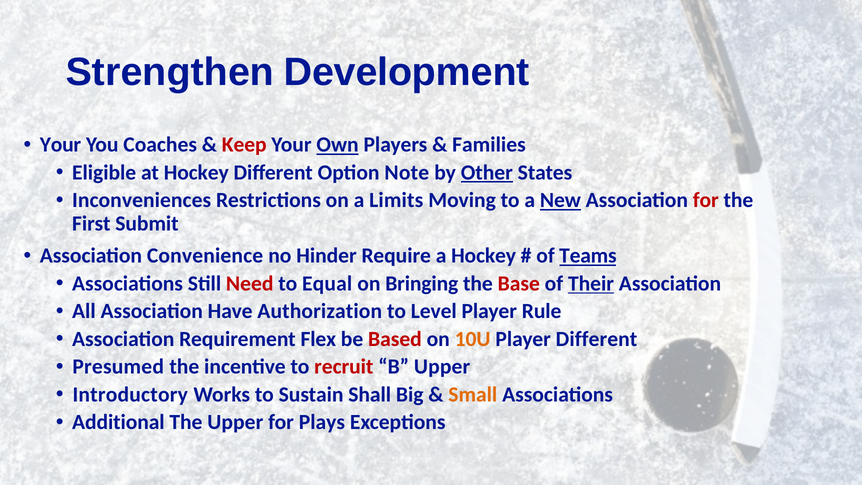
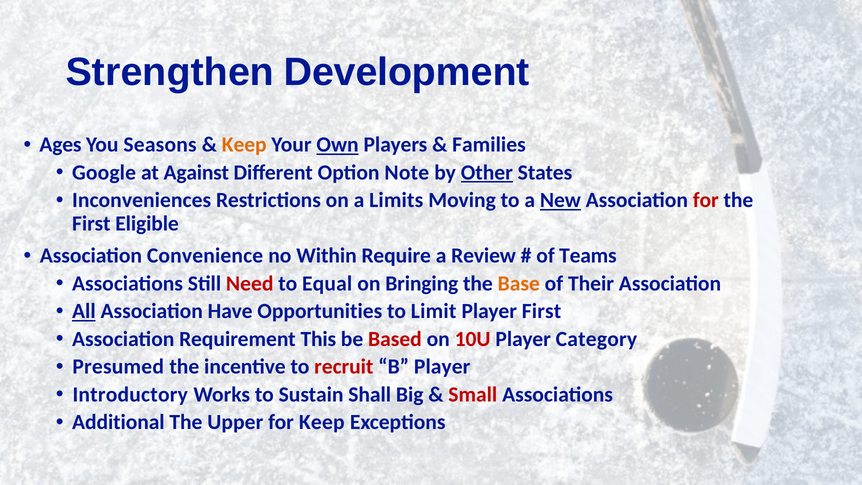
Your at (60, 145): Your -> Ages
Coaches: Coaches -> Seasons
Keep at (244, 145) colour: red -> orange
Eligible: Eligible -> Google
at Hockey: Hockey -> Against
Submit: Submit -> Eligible
Hinder: Hinder -> Within
a Hockey: Hockey -> Review
Teams underline: present -> none
Base colour: red -> orange
Their underline: present -> none
All underline: none -> present
Authorization: Authorization -> Opportunities
Level: Level -> Limit
Player Rule: Rule -> First
Flex: Flex -> This
10U colour: orange -> red
Player Different: Different -> Category
B Upper: Upper -> Player
Small colour: orange -> red
for Plays: Plays -> Keep
